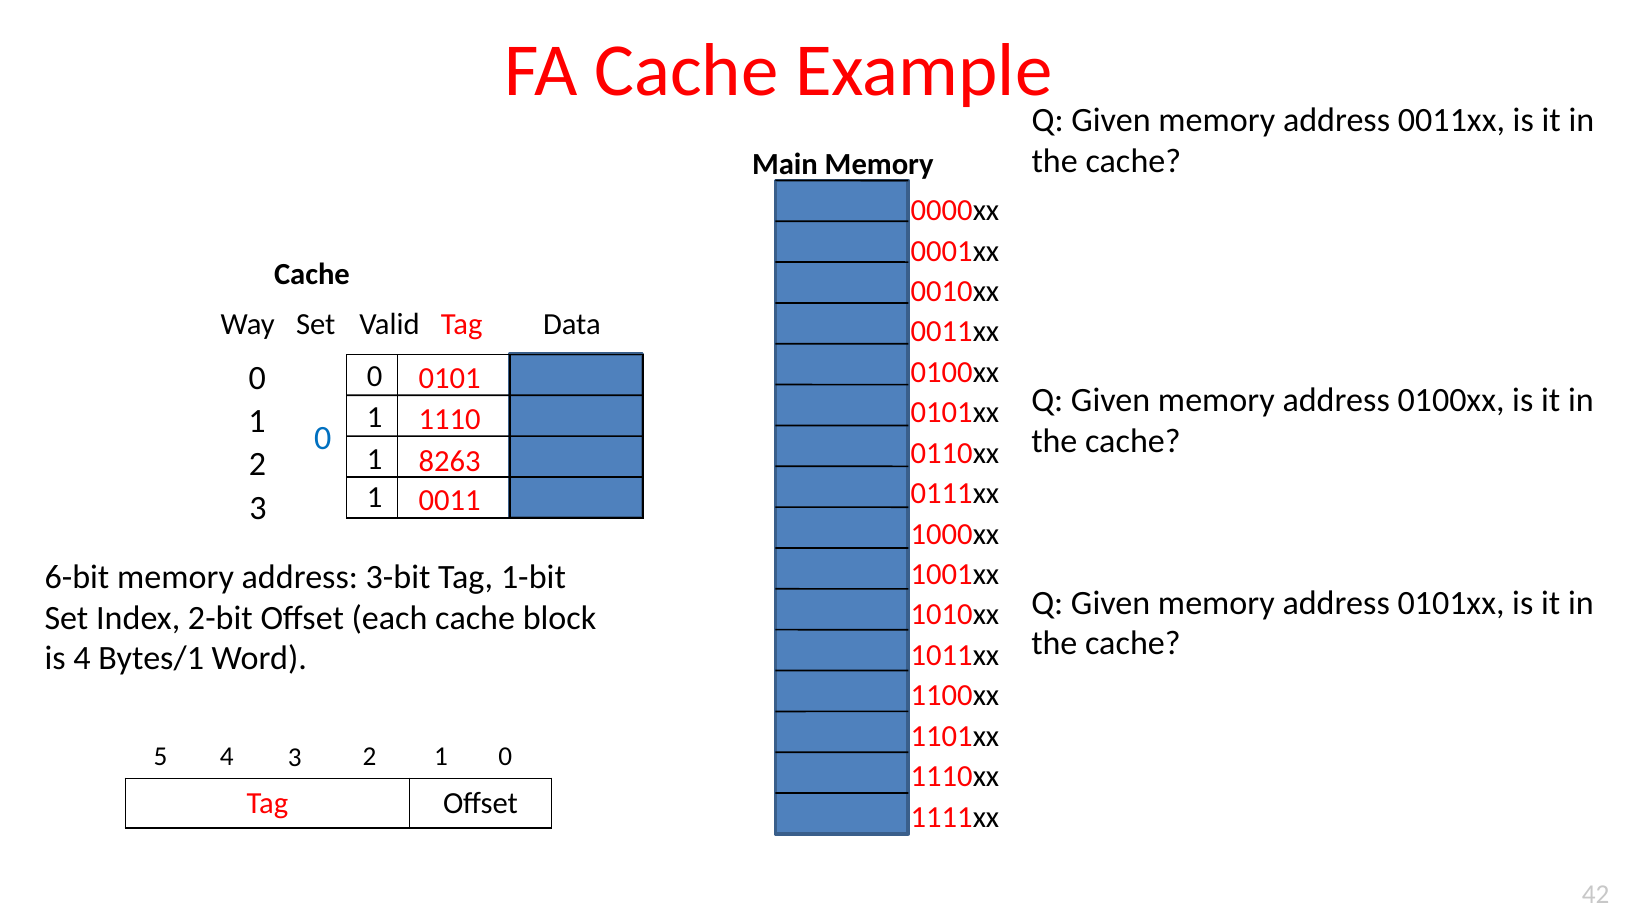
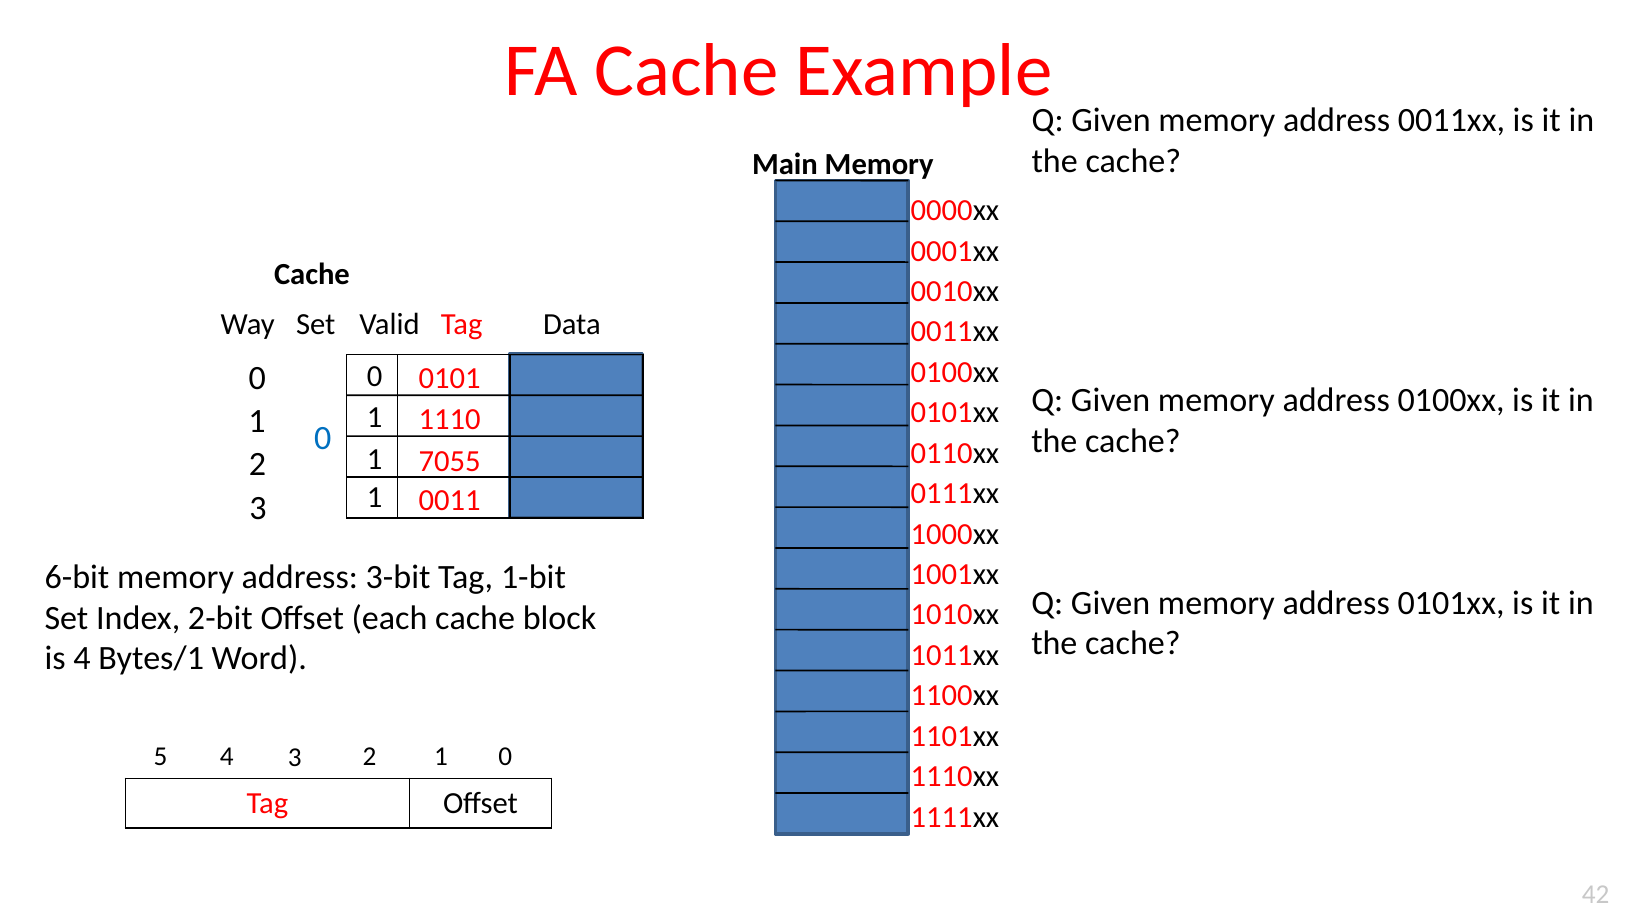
8263: 8263 -> 7055
